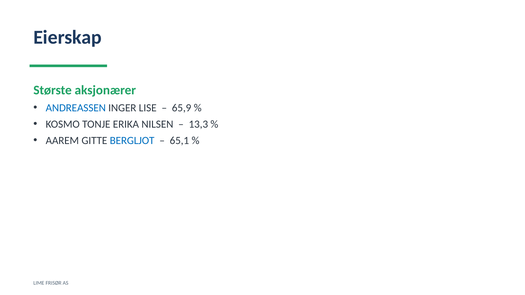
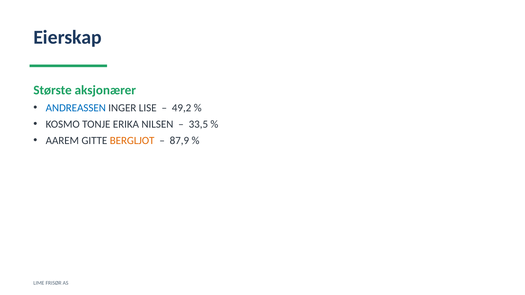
65,9: 65,9 -> 49,2
13,3: 13,3 -> 33,5
BERGLJOT colour: blue -> orange
65,1: 65,1 -> 87,9
